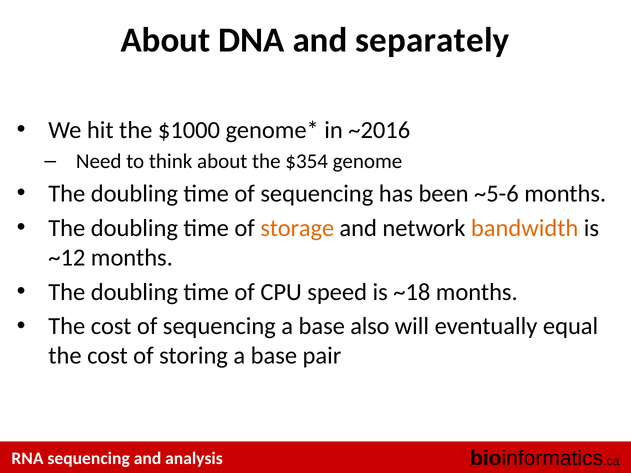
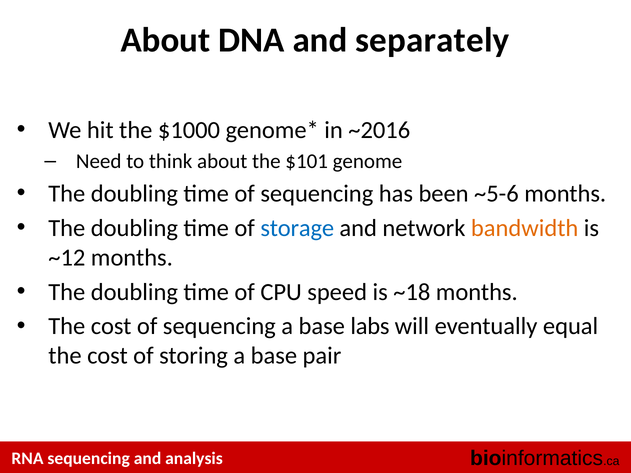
$354: $354 -> $101
storage colour: orange -> blue
also: also -> labs
